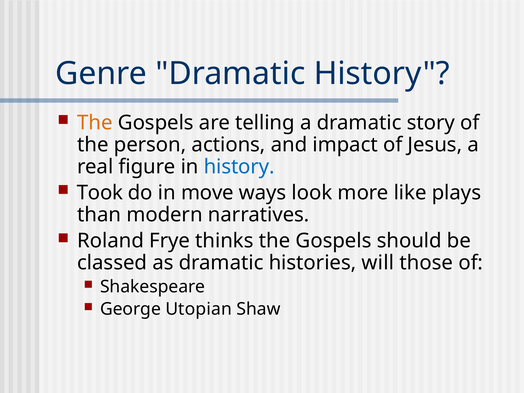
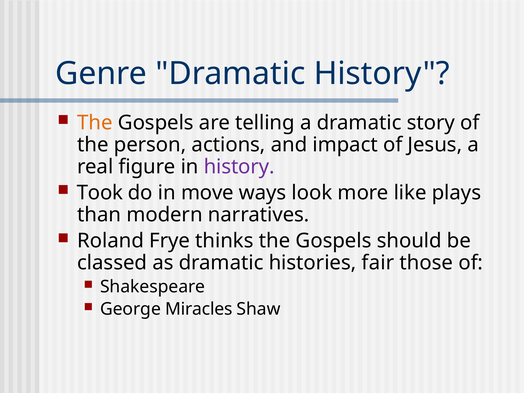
history at (239, 167) colour: blue -> purple
will: will -> fair
Utopian: Utopian -> Miracles
